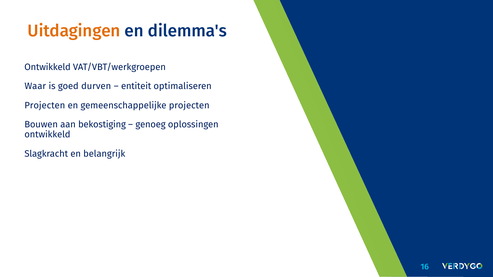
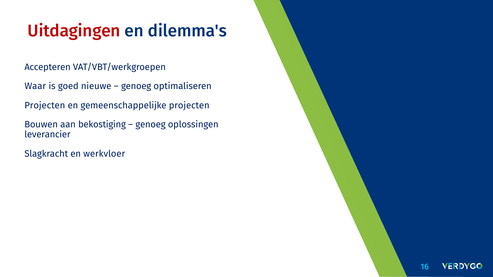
Uitdagingen colour: orange -> red
Ontwikkeld at (48, 67): Ontwikkeld -> Accepteren
durven: durven -> nieuwe
entiteit at (136, 86): entiteit -> genoeg
ontwikkeld at (47, 135): ontwikkeld -> leverancier
belangrijk: belangrijk -> werkvloer
